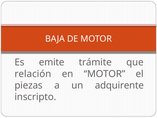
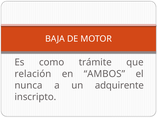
emite: emite -> como
en MOTOR: MOTOR -> AMBOS
piezas: piezas -> nunca
